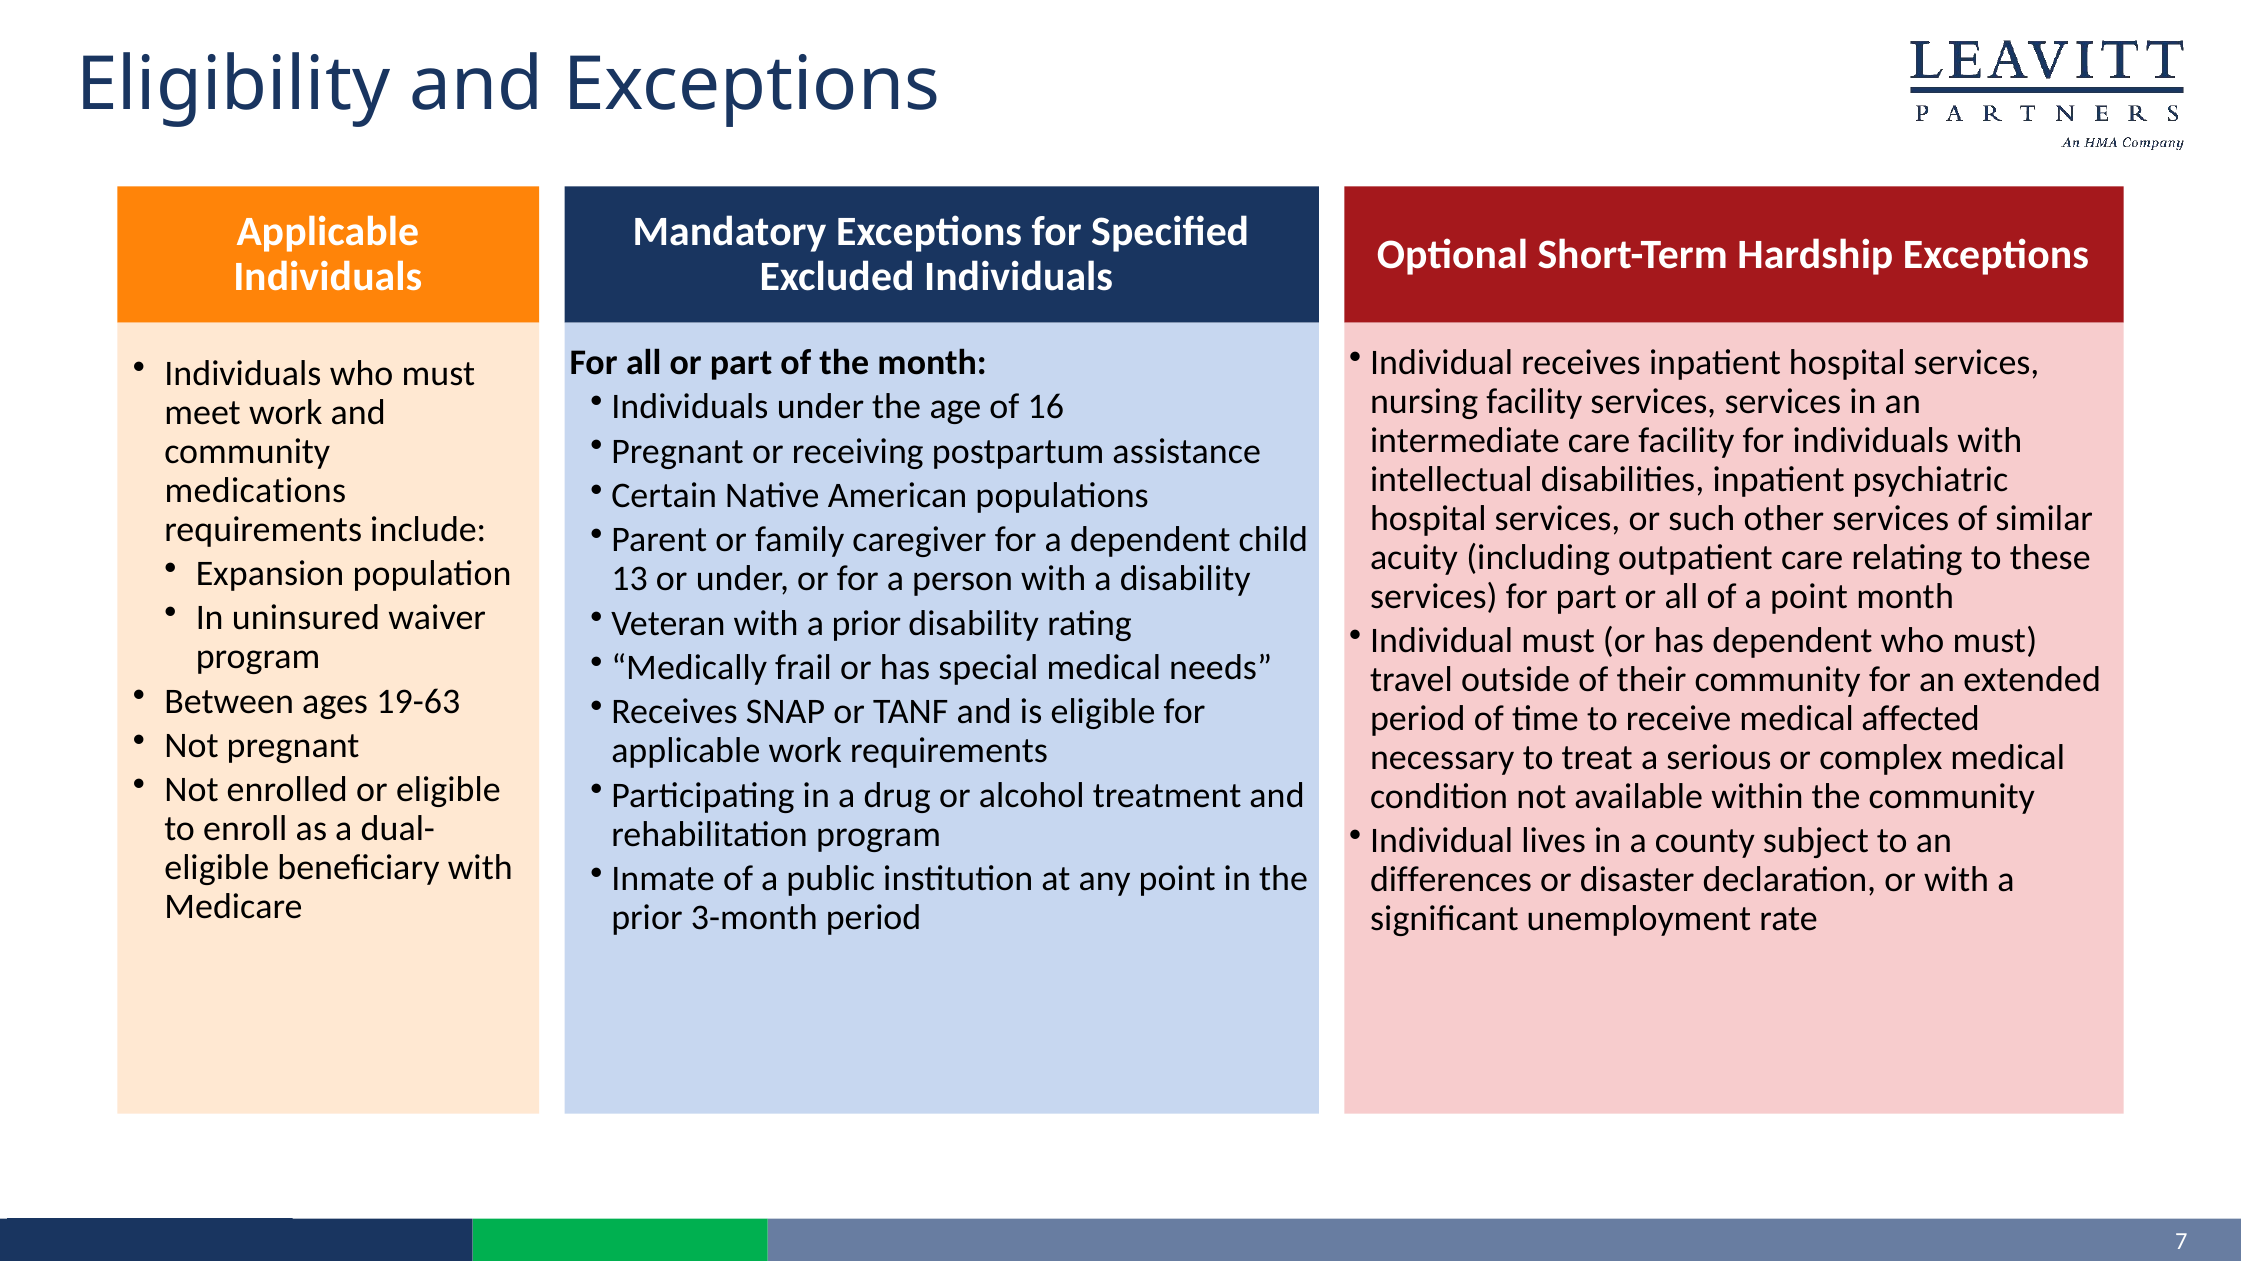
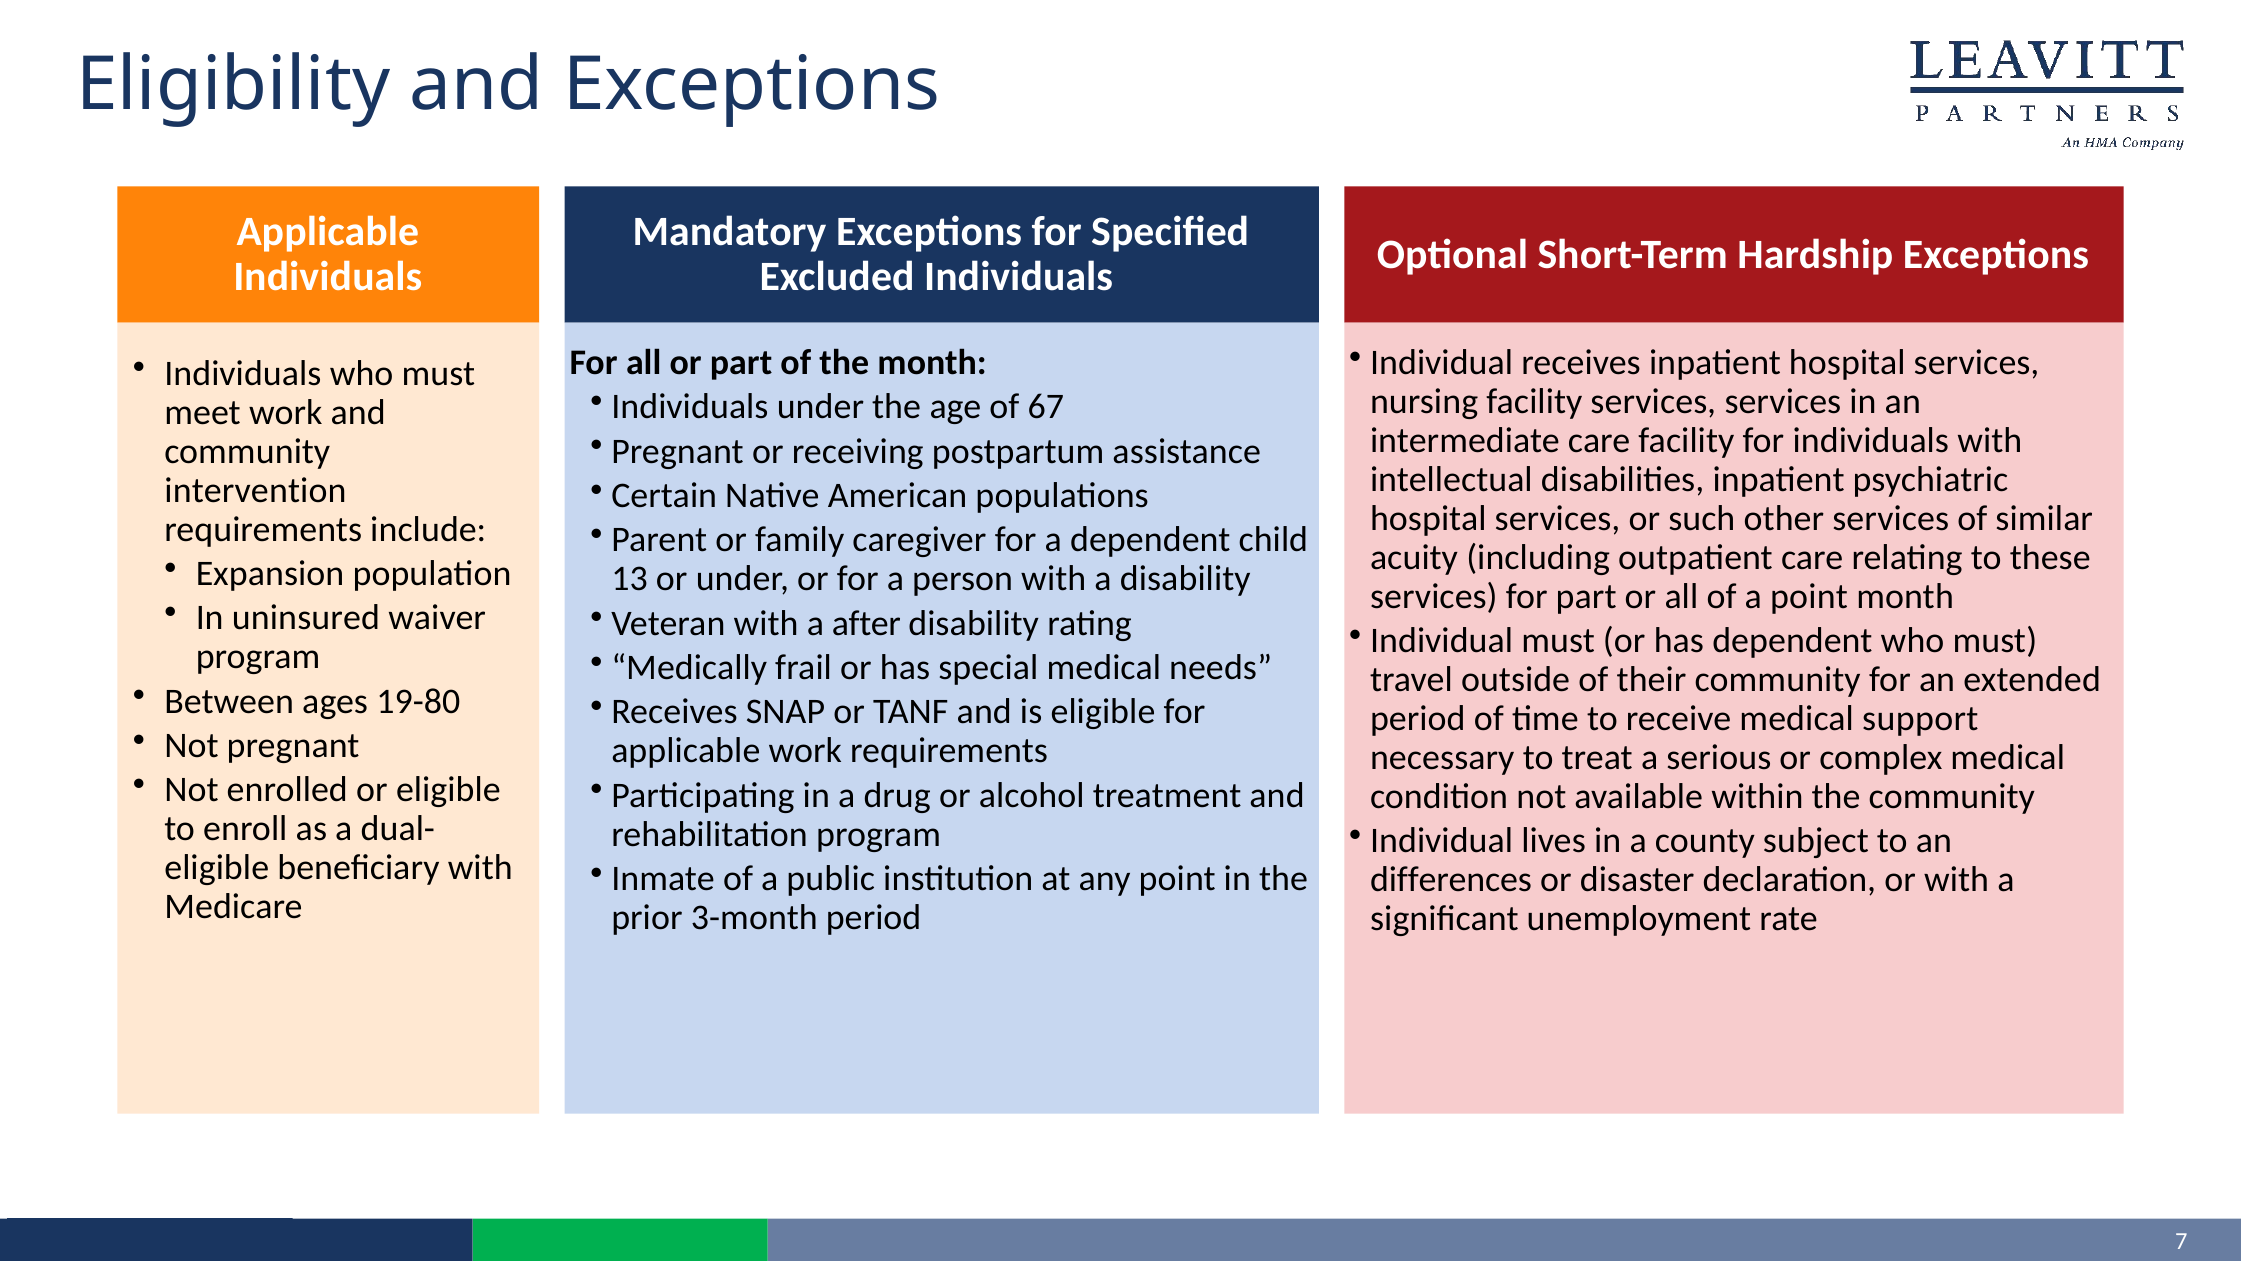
16: 16 -> 67
medications: medications -> intervention
a prior: prior -> after
19-63: 19-63 -> 19-80
affected: affected -> support
